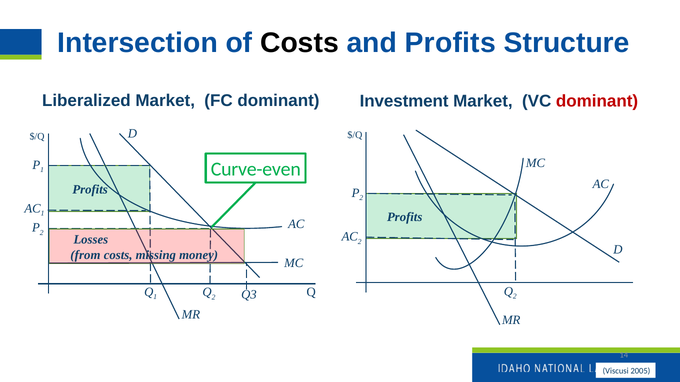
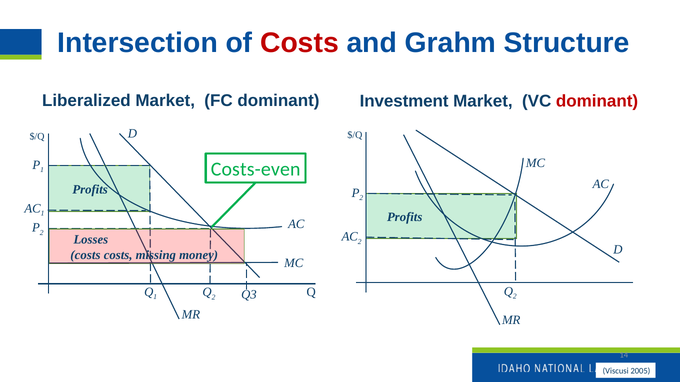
Costs at (299, 43) colour: black -> red
and Profits: Profits -> Grahm
Curve-even: Curve-even -> Costs-even
from at (85, 255): from -> costs
